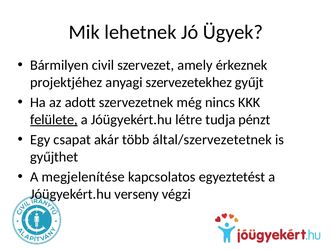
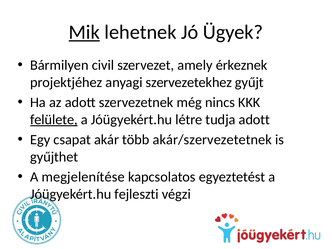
Mik underline: none -> present
tudja pénzt: pénzt -> adott
által/szervezetetnek: által/szervezetetnek -> akár/szervezetetnek
verseny: verseny -> fejleszti
